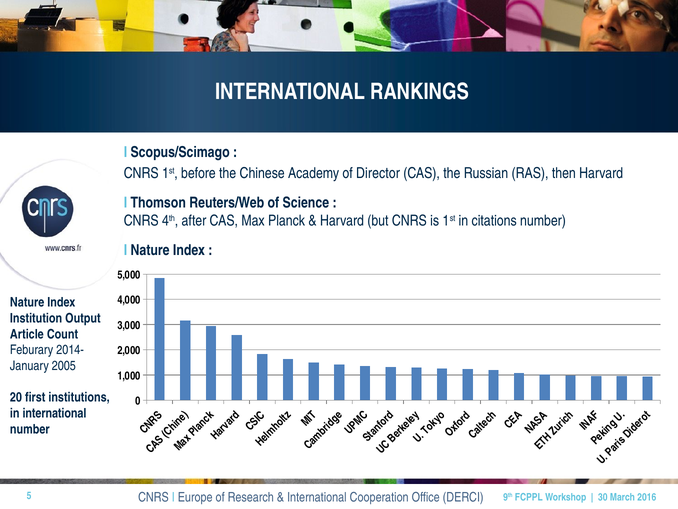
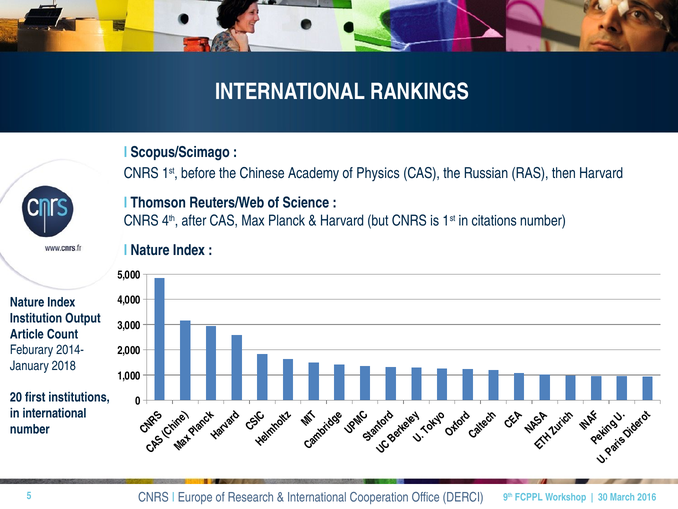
Director: Director -> Physics
2005: 2005 -> 2018
